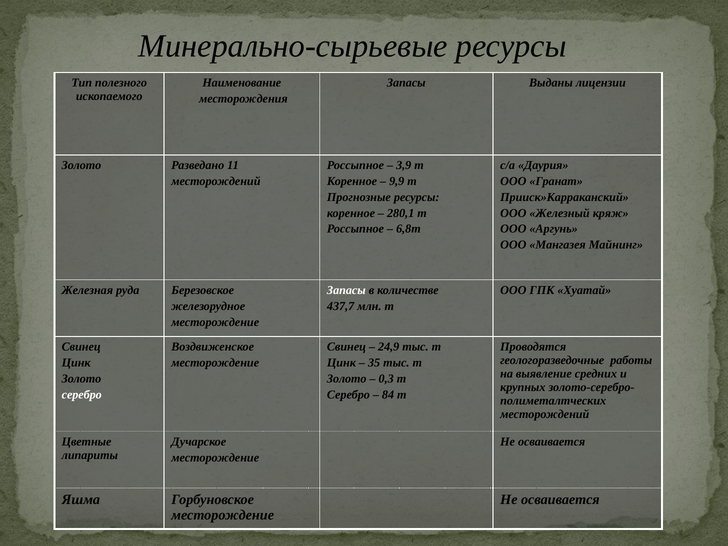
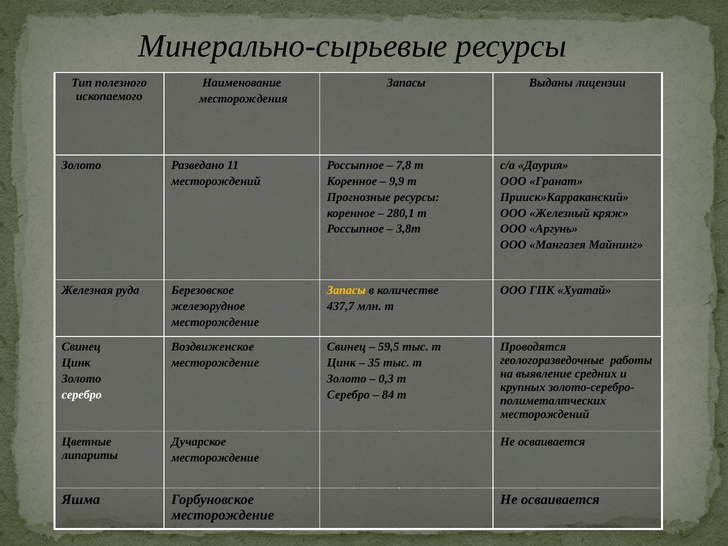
3,9: 3,9 -> 7,8
6,8т: 6,8т -> 3,8т
Запасы at (346, 290) colour: white -> yellow
24,9: 24,9 -> 59,5
